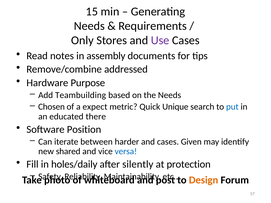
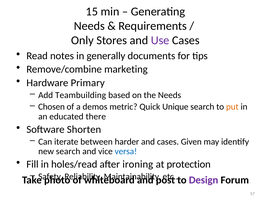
assembly: assembly -> generally
addressed: addressed -> marketing
Purpose: Purpose -> Primary
expect: expect -> demos
put colour: blue -> orange
Position: Position -> Shorten
new shared: shared -> search
holes/daily: holes/daily -> holes/read
silently: silently -> ironing
Design colour: orange -> purple
